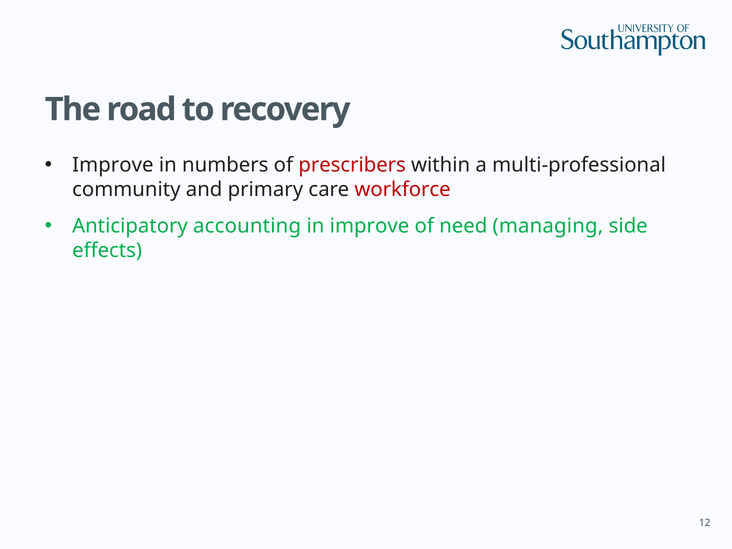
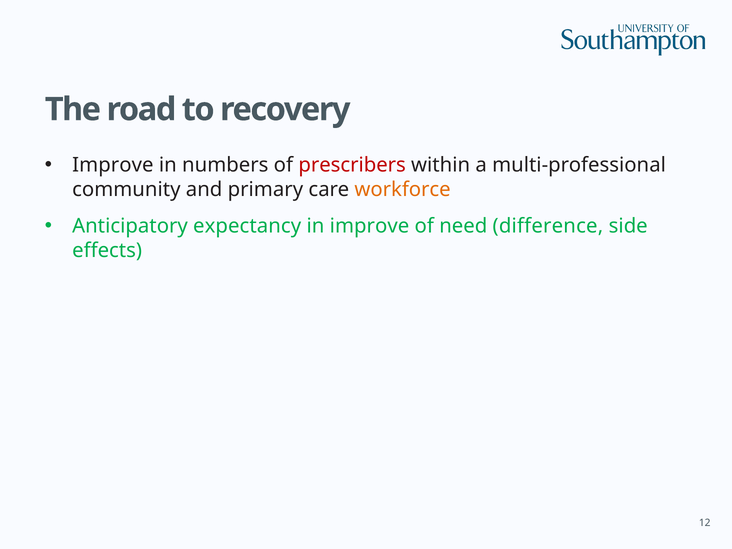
workforce colour: red -> orange
accounting: accounting -> expectancy
managing: managing -> difference
